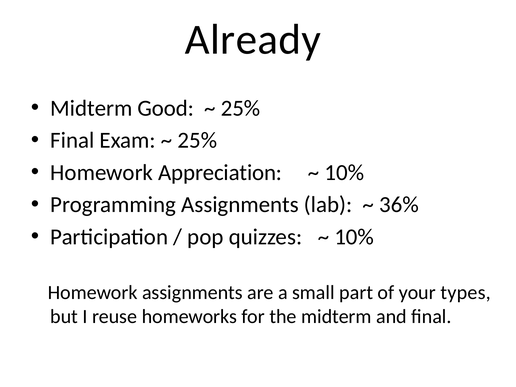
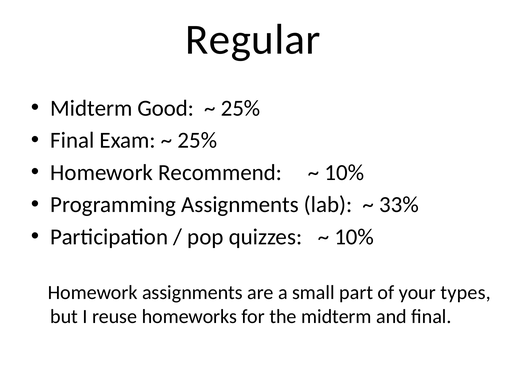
Already: Already -> Regular
Appreciation: Appreciation -> Recommend
36%: 36% -> 33%
